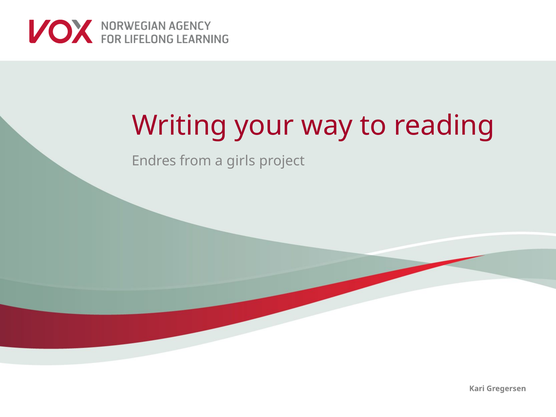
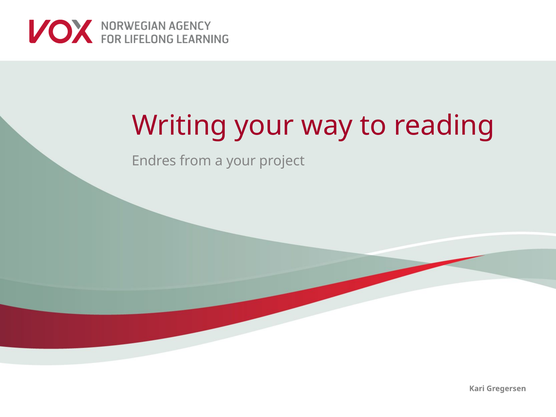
a girls: girls -> your
